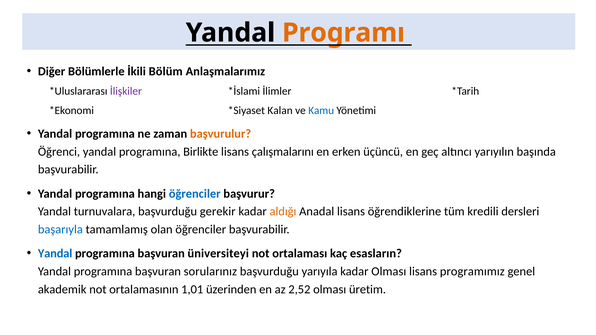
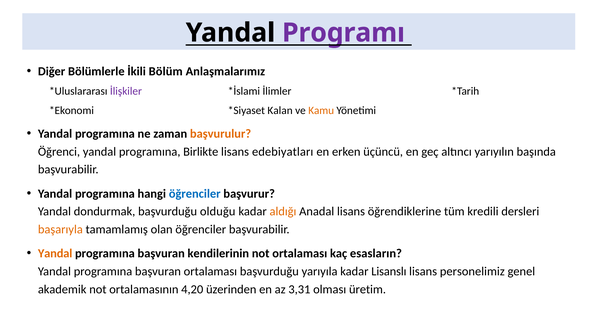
Programı colour: orange -> purple
Kamu colour: blue -> orange
çalışmalarını: çalışmalarını -> edebiyatları
turnuvalara: turnuvalara -> dondurmak
gerekir: gerekir -> olduğu
başarıyla colour: blue -> orange
Yandal at (55, 254) colour: blue -> orange
üniversiteyi: üniversiteyi -> kendilerinin
başvuran sorularınız: sorularınız -> ortalaması
kadar Olması: Olması -> Lisanslı
programımız: programımız -> personelimiz
1,01: 1,01 -> 4,20
2,52: 2,52 -> 3,31
